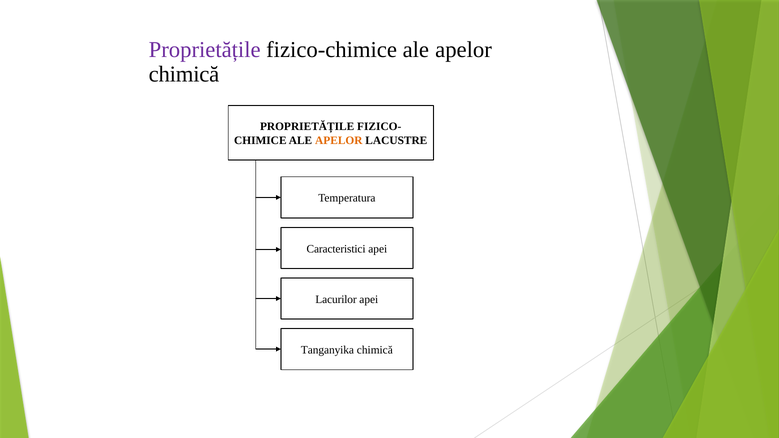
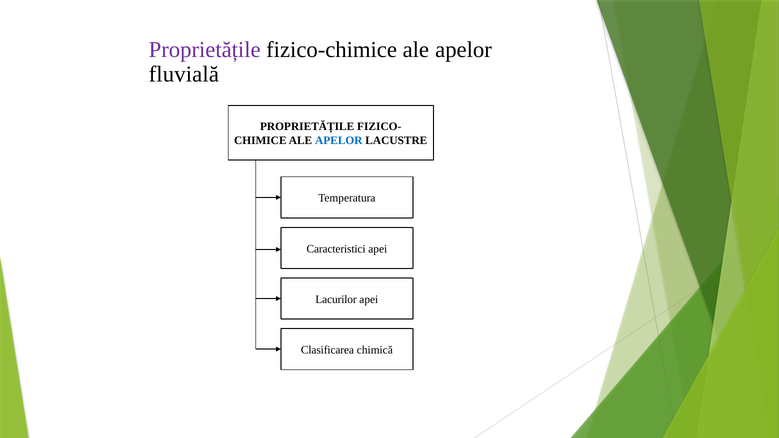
chimică at (184, 74): chimică -> fluvială
APELOR at (339, 140) colour: orange -> blue
Tanganyika: Tanganyika -> Clasificarea
